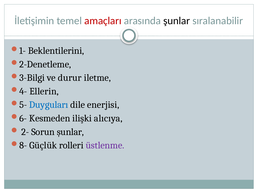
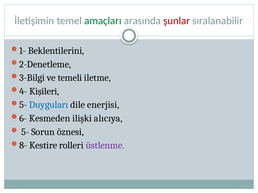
amaçları colour: red -> green
şunlar at (177, 21) colour: black -> red
durur: durur -> temeli
Ellerin: Ellerin -> Kişileri
2-: 2- -> 5-
Sorun şunlar: şunlar -> öznesi
Güçlük: Güçlük -> Kestire
